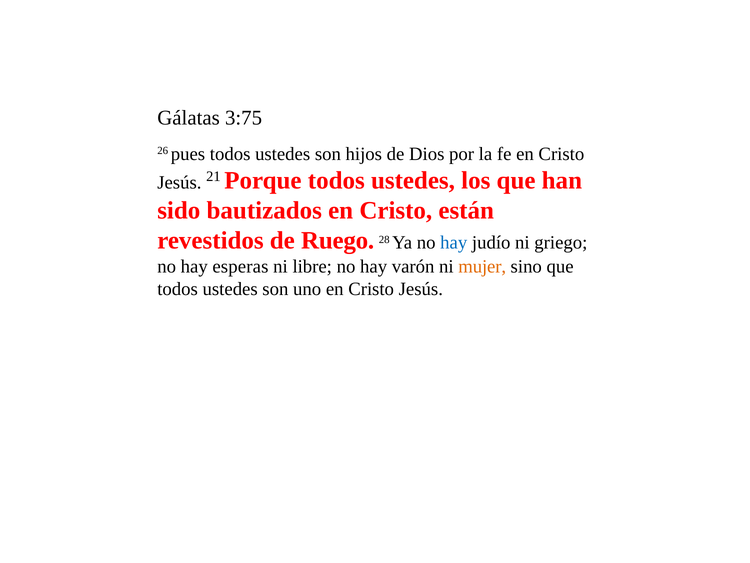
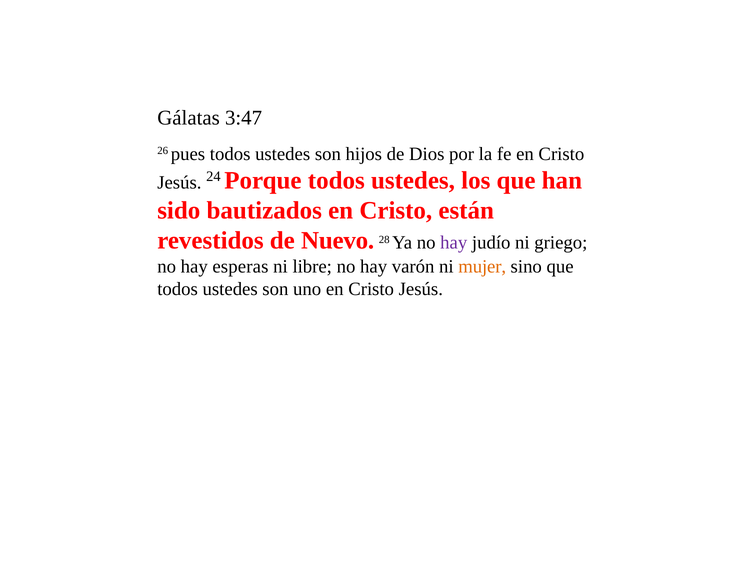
3:75: 3:75 -> 3:47
21: 21 -> 24
Ruego: Ruego -> Nuevo
hay at (454, 242) colour: blue -> purple
